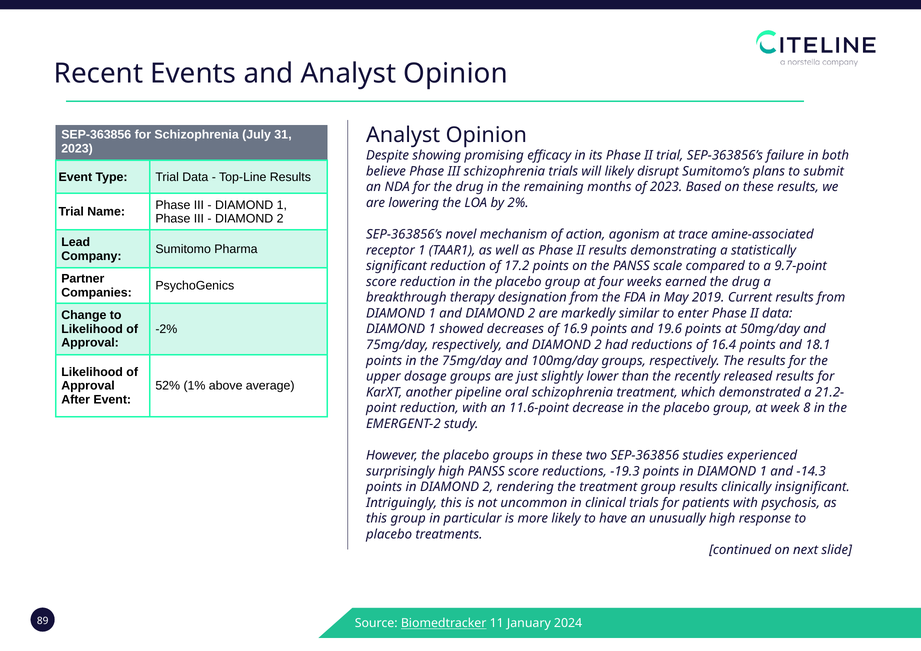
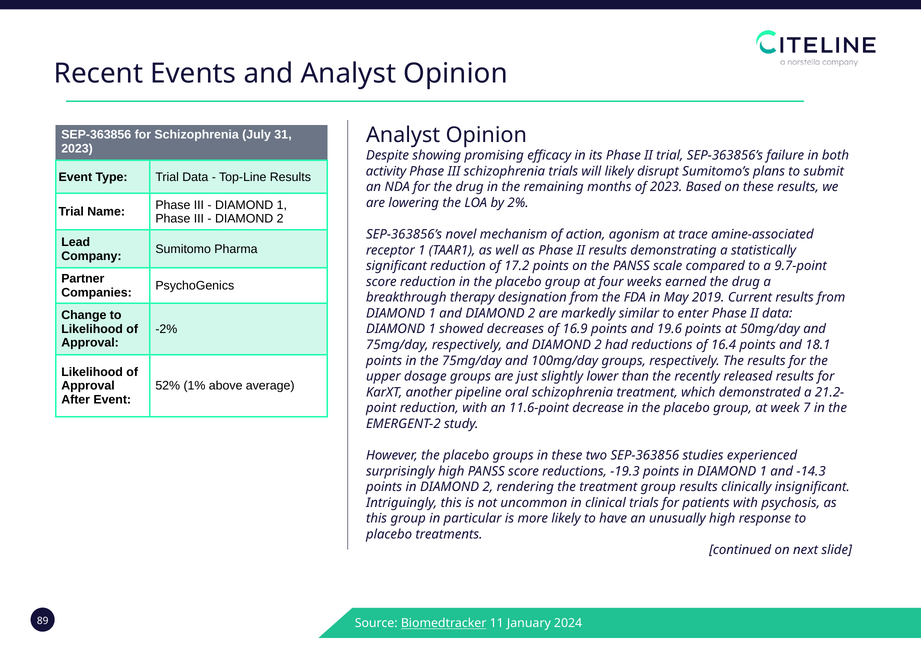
believe: believe -> activity
8: 8 -> 7
